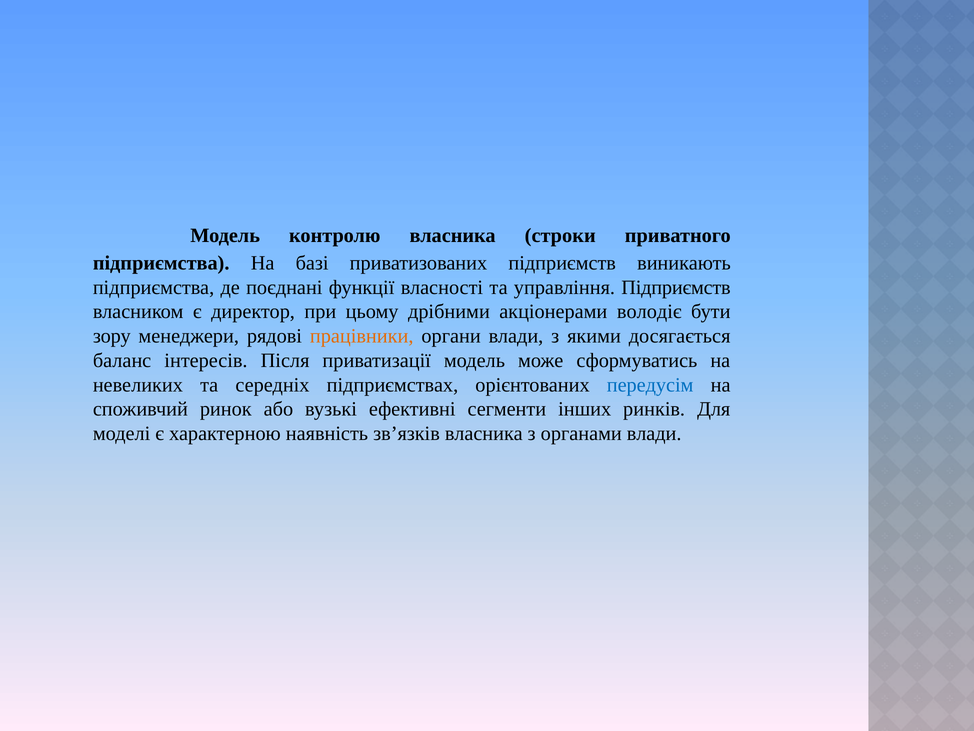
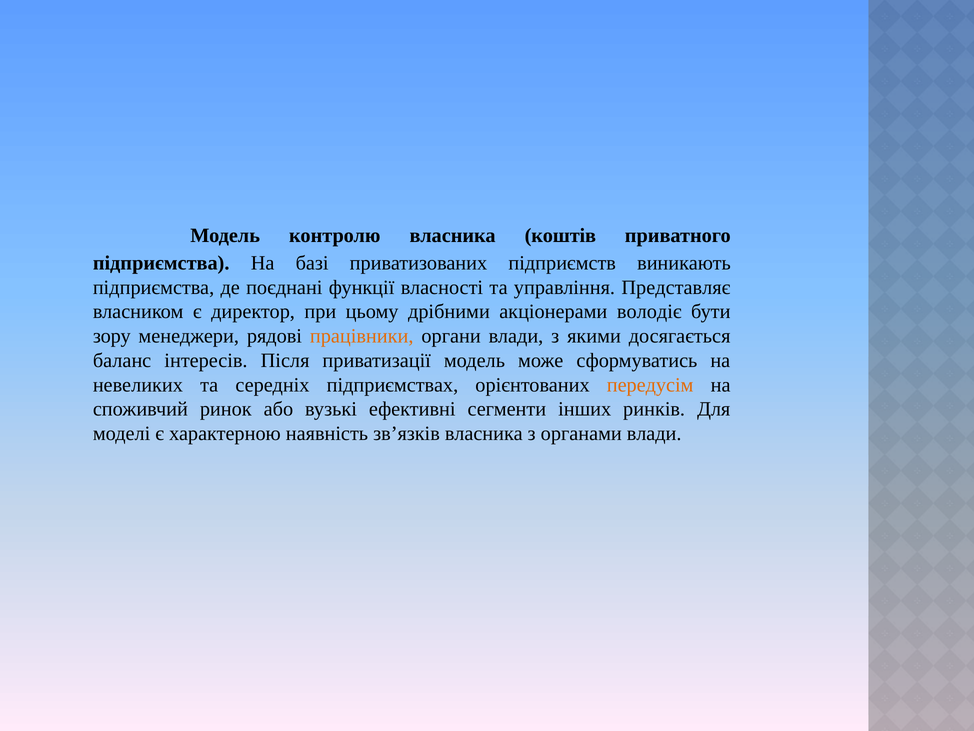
строки: строки -> коштів
управління Підприємств: Підприємств -> Представляє
передусім colour: blue -> orange
